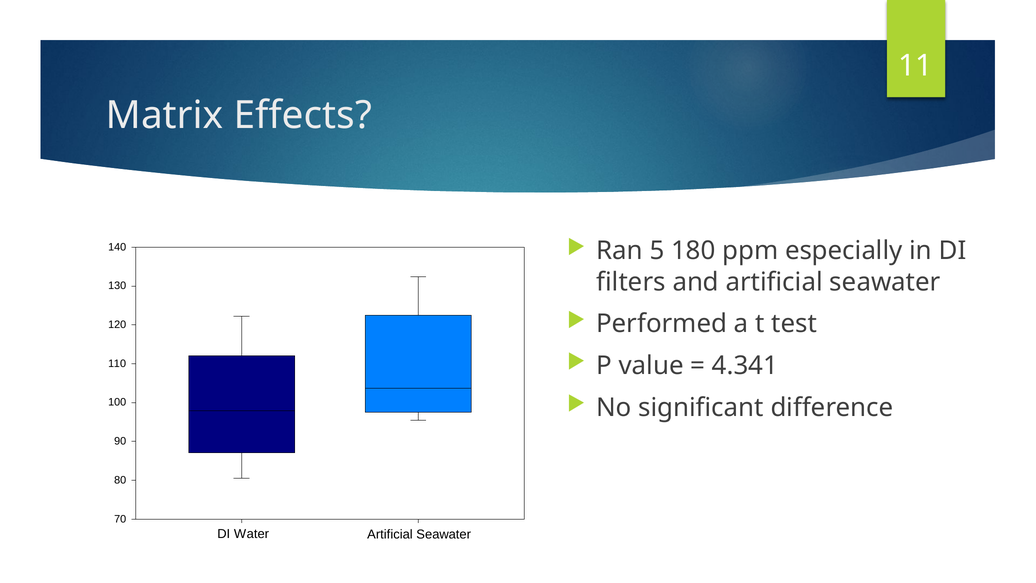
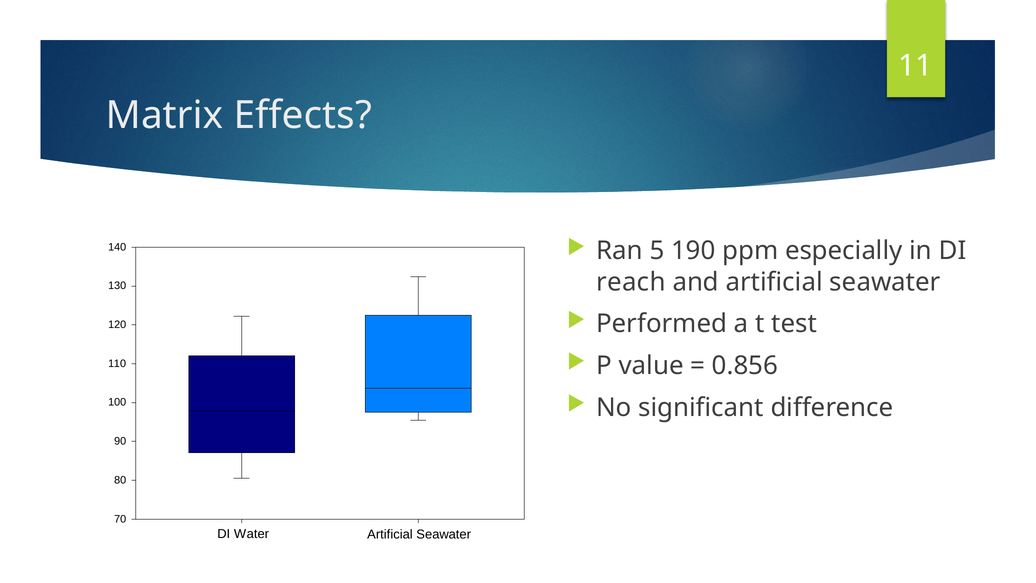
180: 180 -> 190
filters: filters -> reach
4.341: 4.341 -> 0.856
